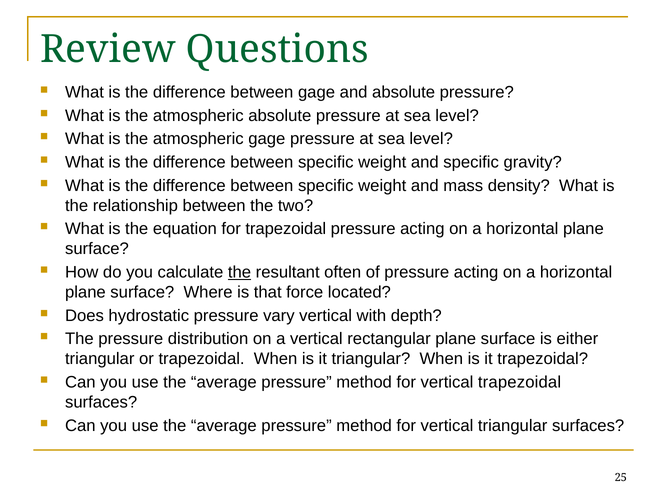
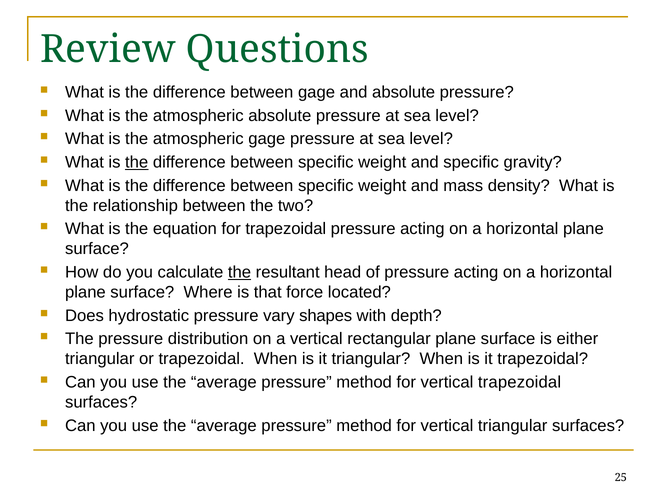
the at (137, 162) underline: none -> present
often: often -> head
vary vertical: vertical -> shapes
